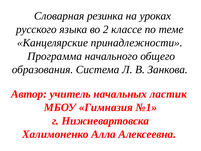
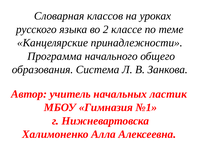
резинка: резинка -> классов
